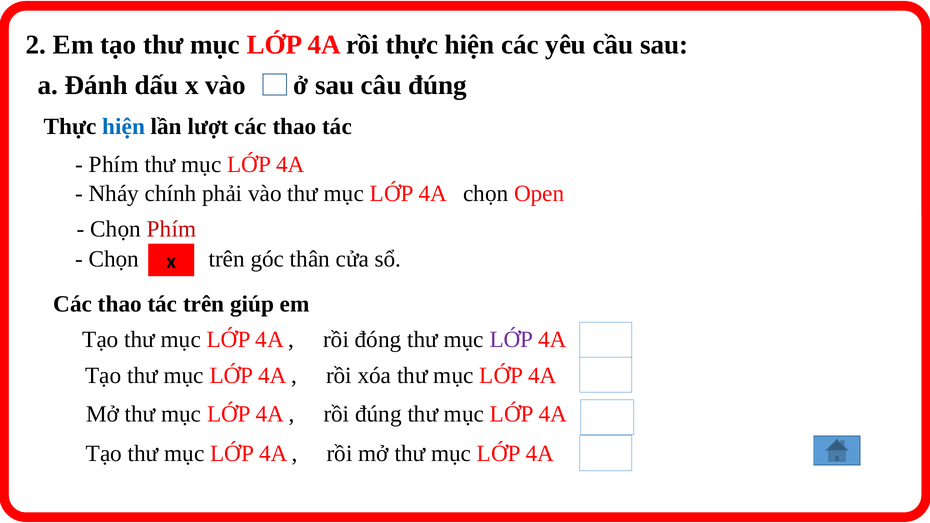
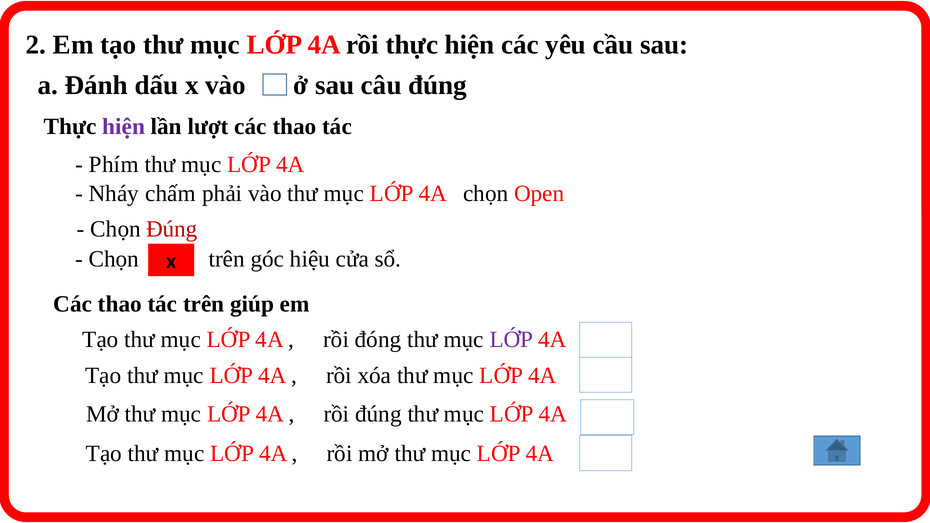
hiện at (124, 126) colour: blue -> purple
chính: chính -> chấm
Chọn Phím: Phím -> Đúng
thân: thân -> hiệu
